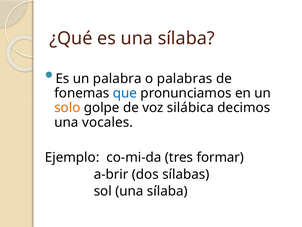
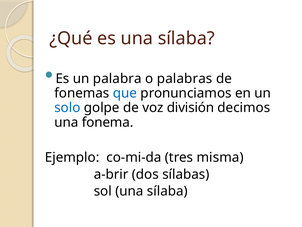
solo colour: orange -> blue
silábica: silábica -> división
vocales: vocales -> fonema
formar: formar -> misma
